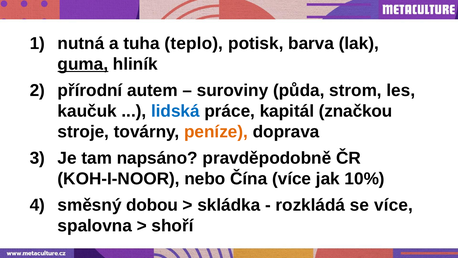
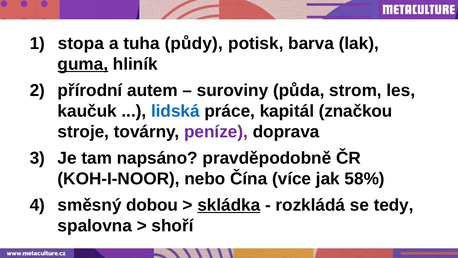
nutná: nutná -> stopa
teplo: teplo -> půdy
peníze colour: orange -> purple
10%: 10% -> 58%
skládka underline: none -> present
se více: více -> tedy
